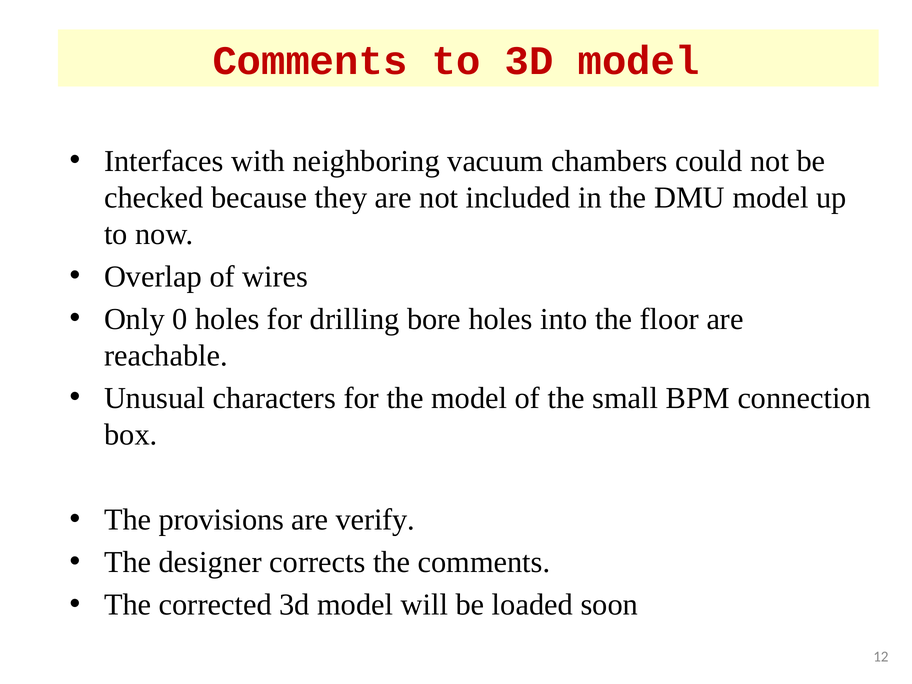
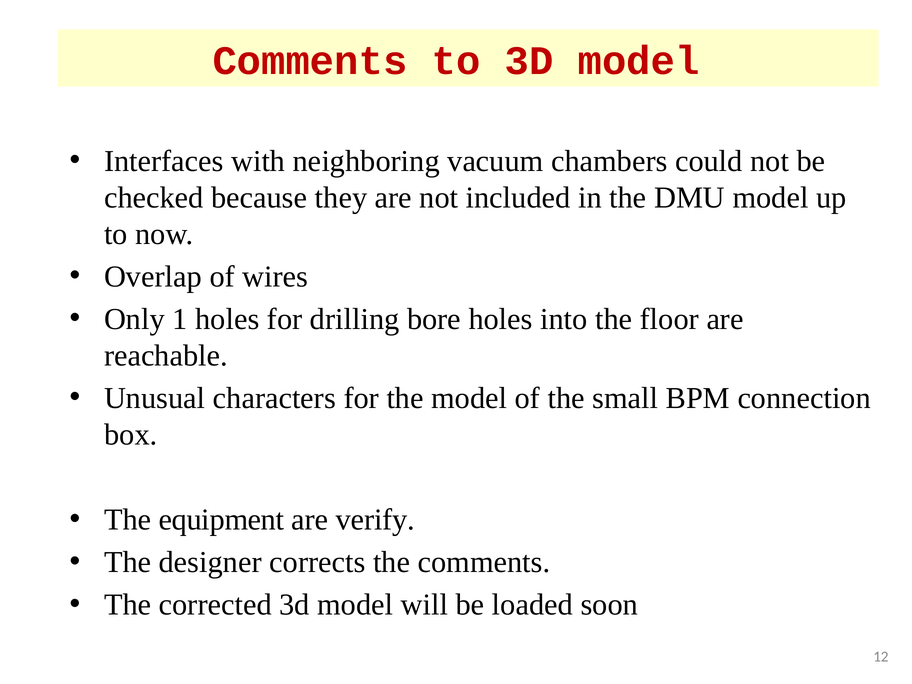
0: 0 -> 1
provisions: provisions -> equipment
